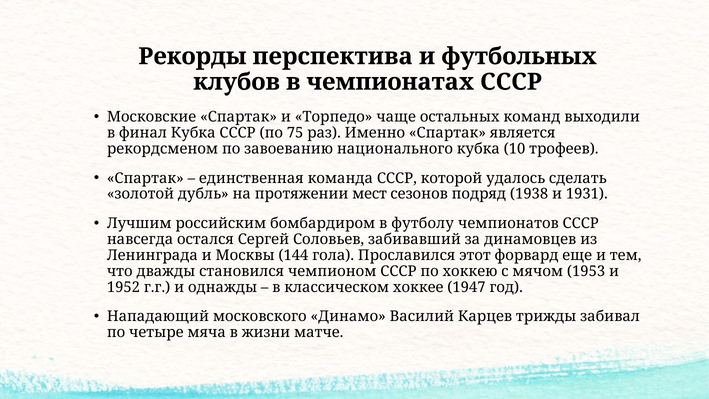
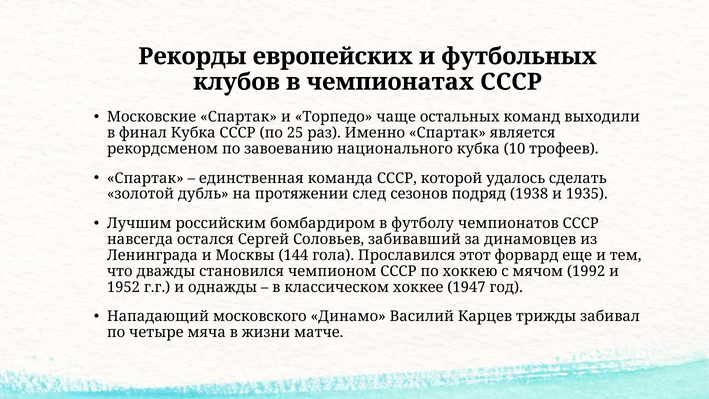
перспектива: перспектива -> европейских
75: 75 -> 25
мест: мест -> след
1931: 1931 -> 1935
1953: 1953 -> 1992
